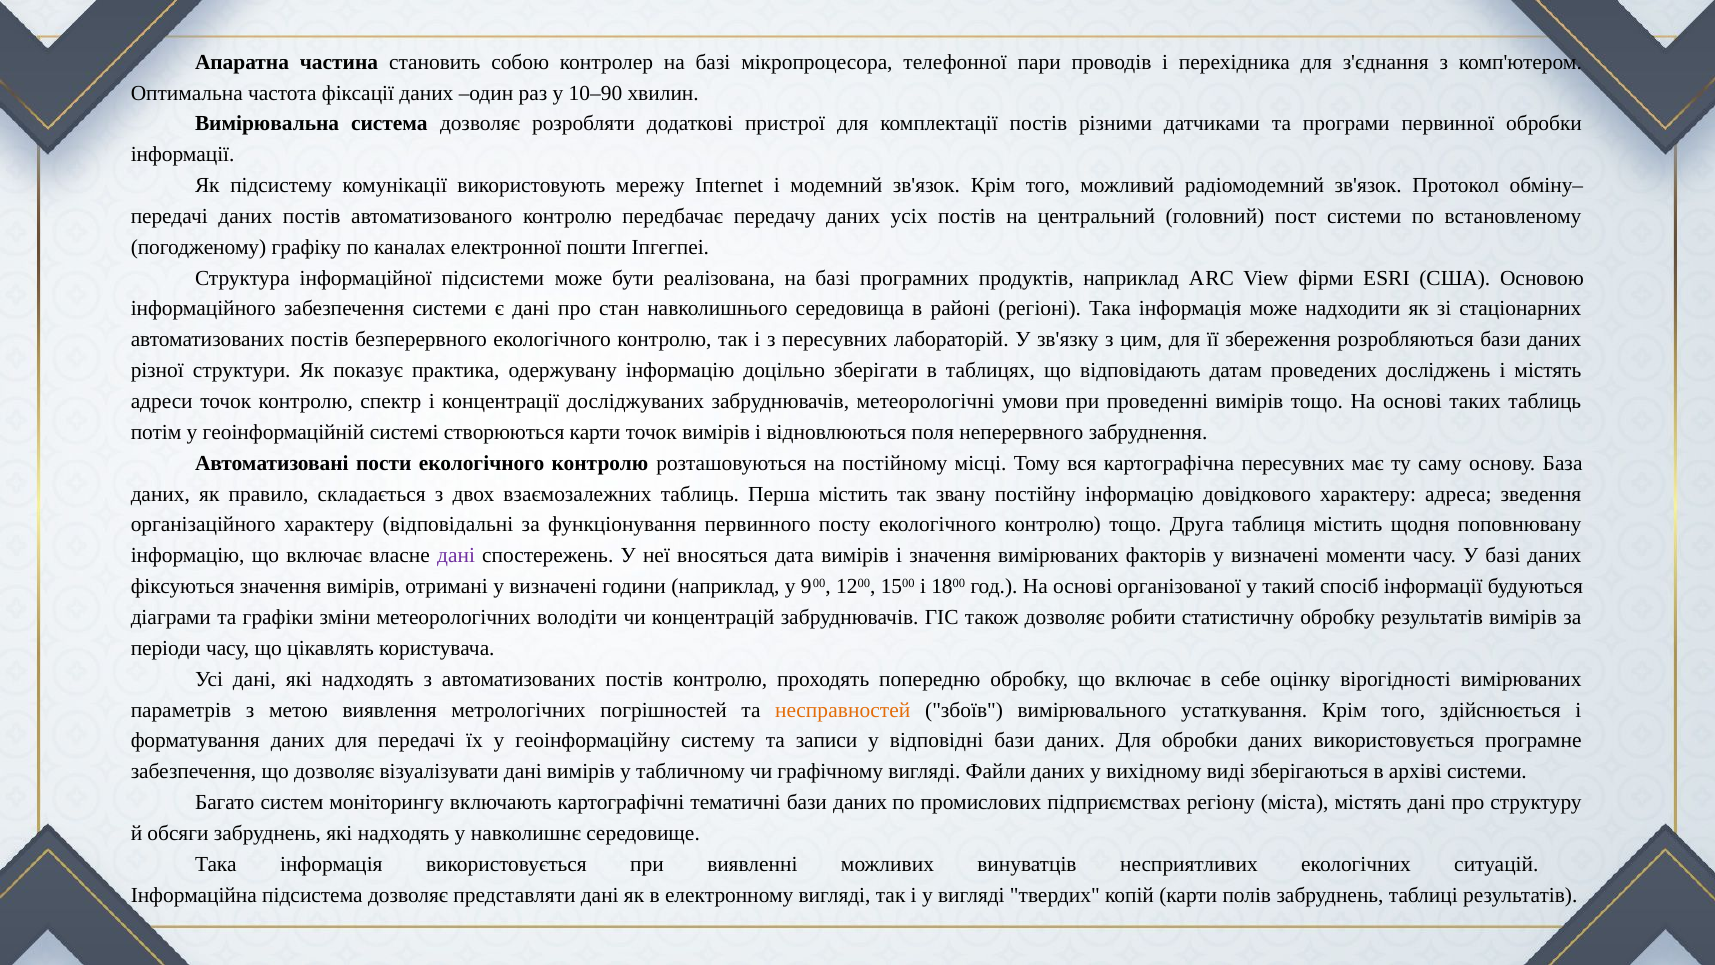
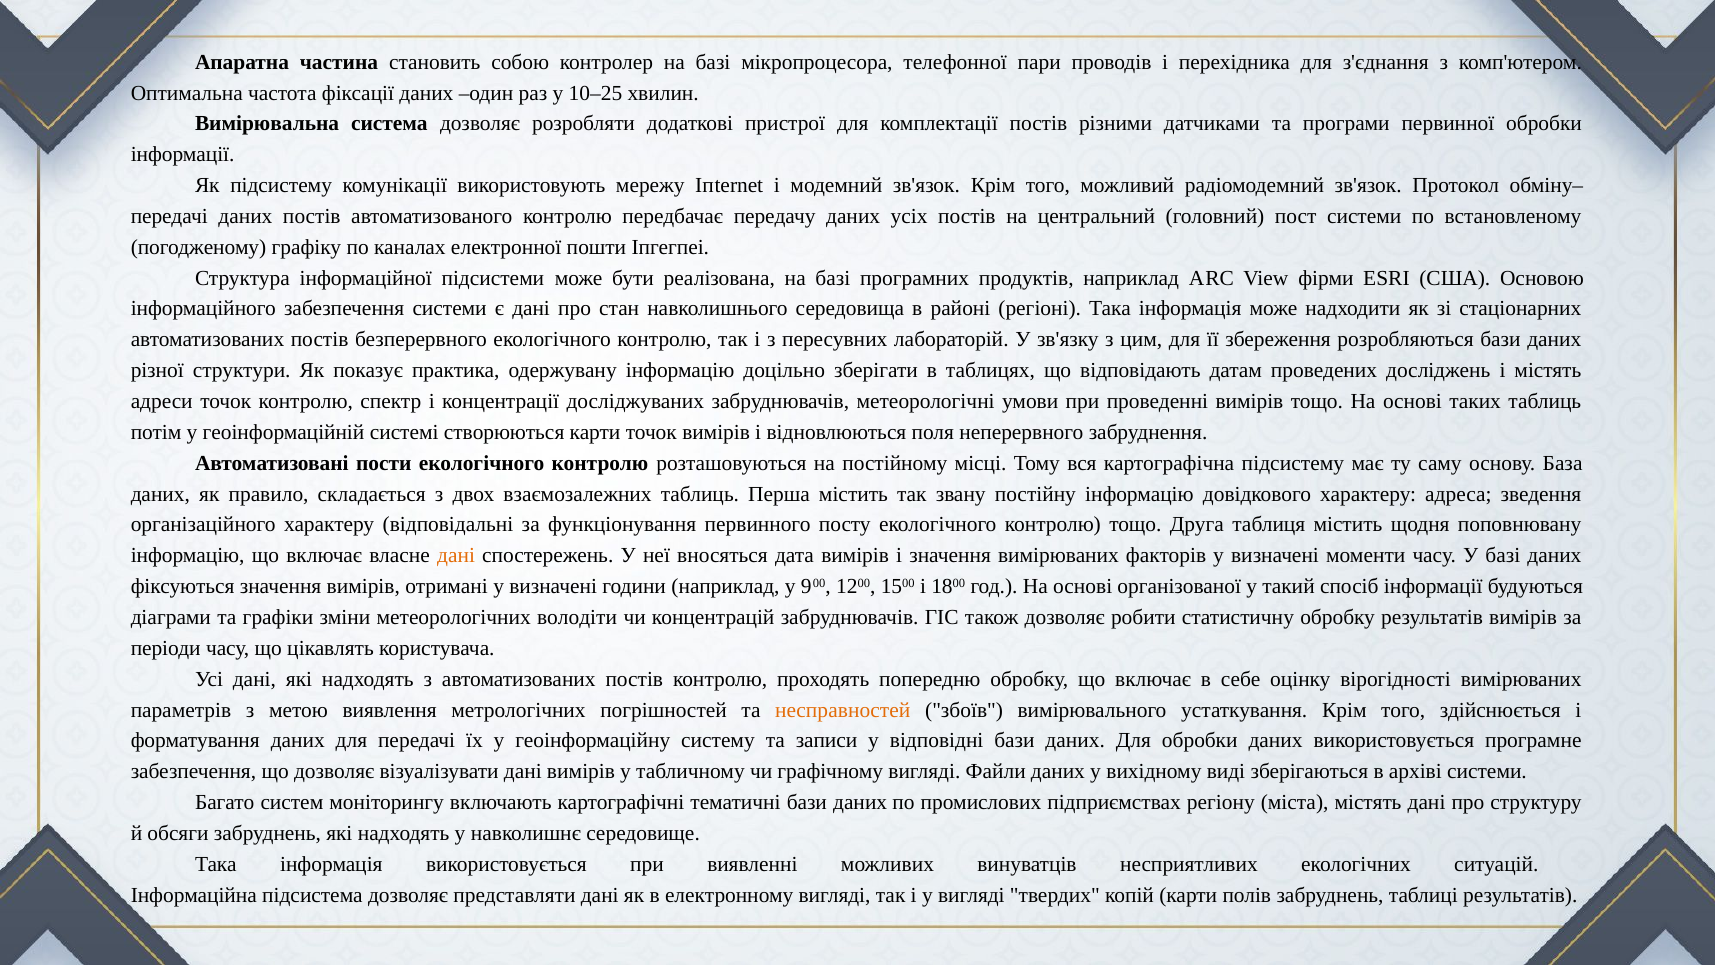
10–90: 10–90 -> 10–25
картографічна пересувних: пересувних -> підсистему
дані at (456, 556) colour: purple -> orange
